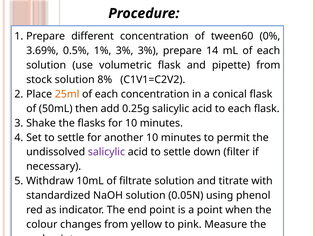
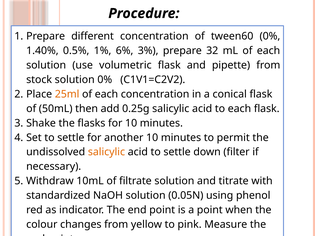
3.69%: 3.69% -> 1.40%
1% 3%: 3% -> 6%
14: 14 -> 32
solution 8%: 8% -> 0%
salicylic at (106, 152) colour: purple -> orange
